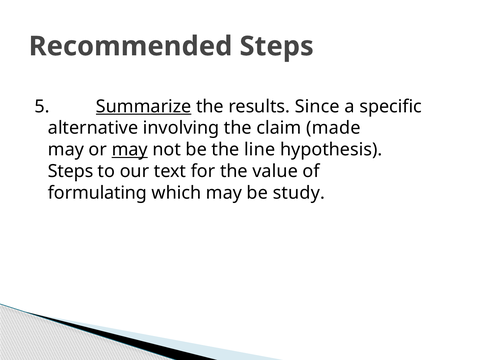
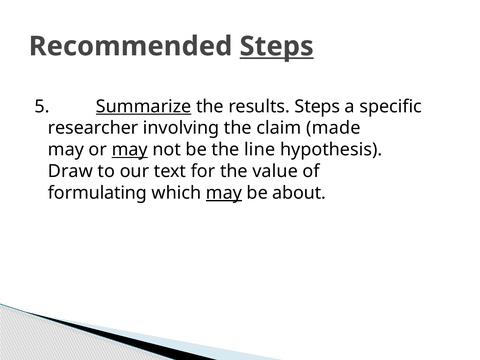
Steps at (277, 46) underline: none -> present
results Since: Since -> Steps
alternative: alternative -> researcher
Steps at (71, 171): Steps -> Draw
may at (224, 193) underline: none -> present
study: study -> about
